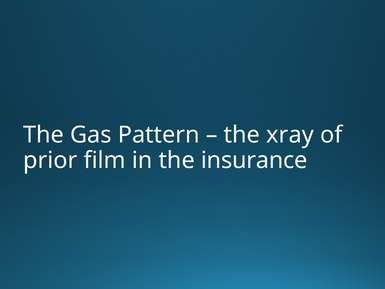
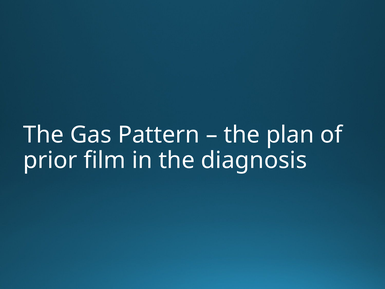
xray: xray -> plan
insurance: insurance -> diagnosis
